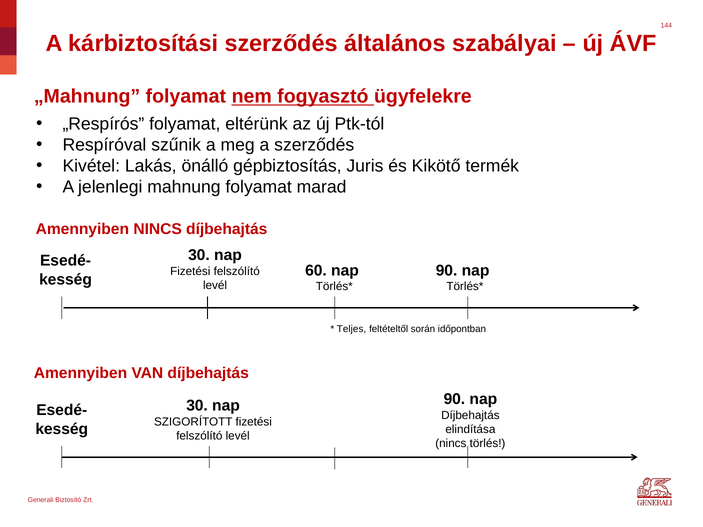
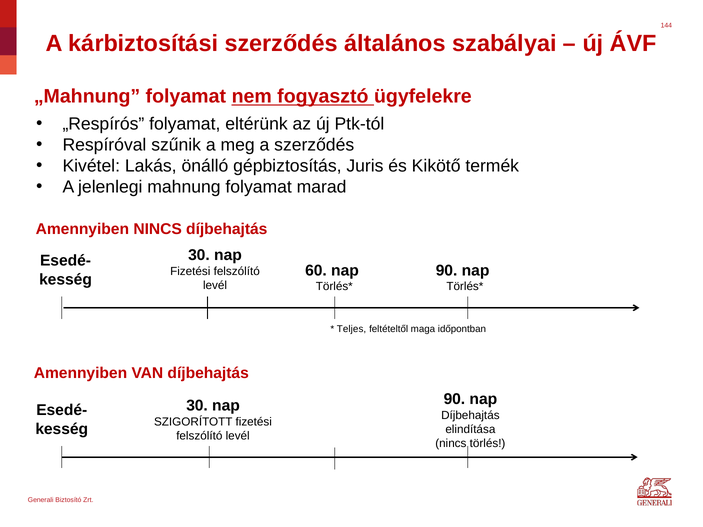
során: során -> maga
